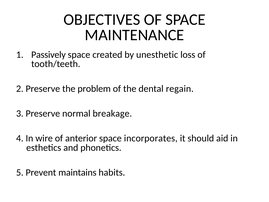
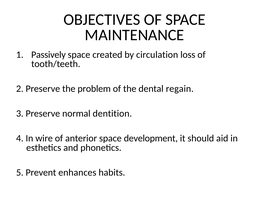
unesthetic: unesthetic -> circulation
breakage: breakage -> dentition
incorporates: incorporates -> development
maintains: maintains -> enhances
